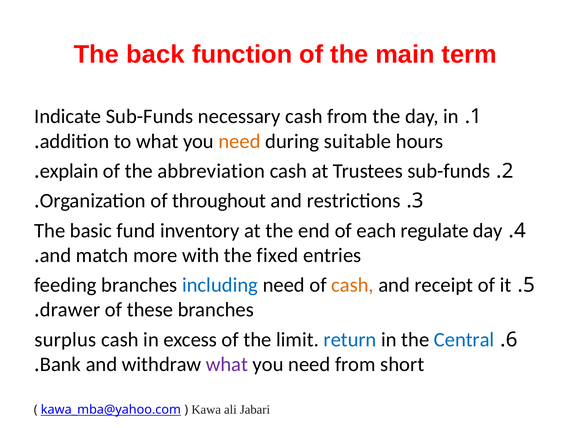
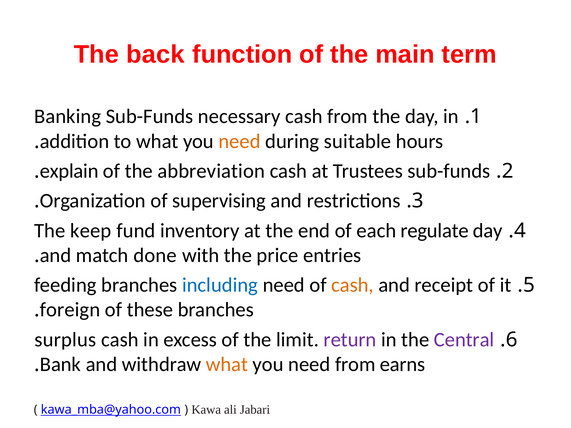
Indicate: Indicate -> Banking
throughout: throughout -> supervising
basic: basic -> keep
more: more -> done
fixed: fixed -> price
drawer: drawer -> foreign
return colour: blue -> purple
Central colour: blue -> purple
what at (227, 365) colour: purple -> orange
short: short -> earns
